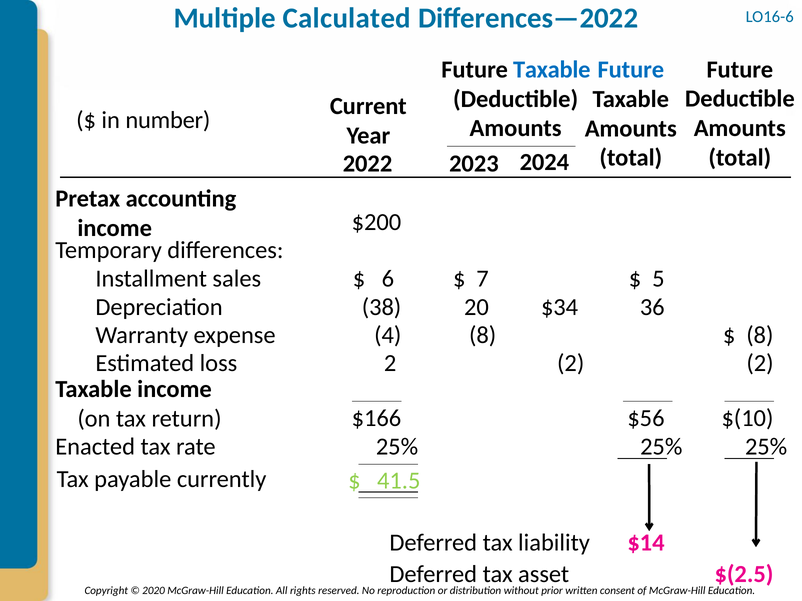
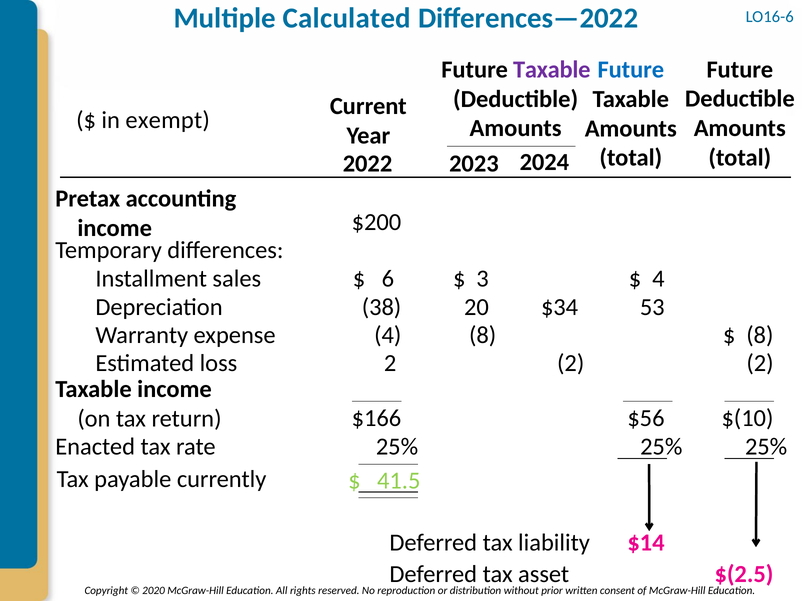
Taxable at (552, 70) colour: blue -> purple
number: number -> exempt
7: 7 -> 3
5 at (658, 279): 5 -> 4
36: 36 -> 53
